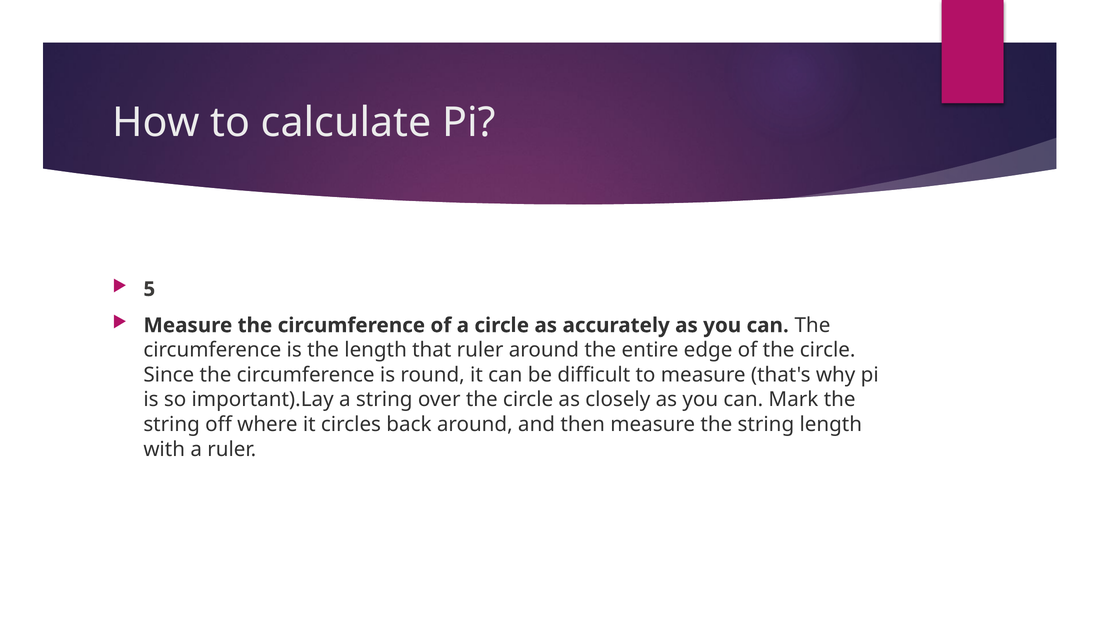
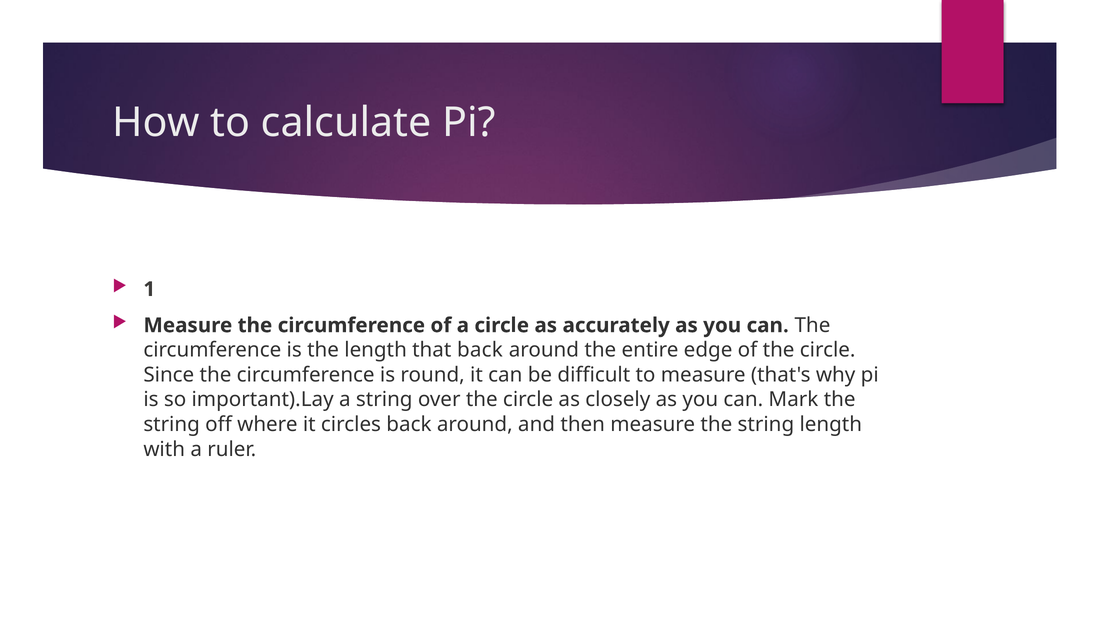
5: 5 -> 1
that ruler: ruler -> back
